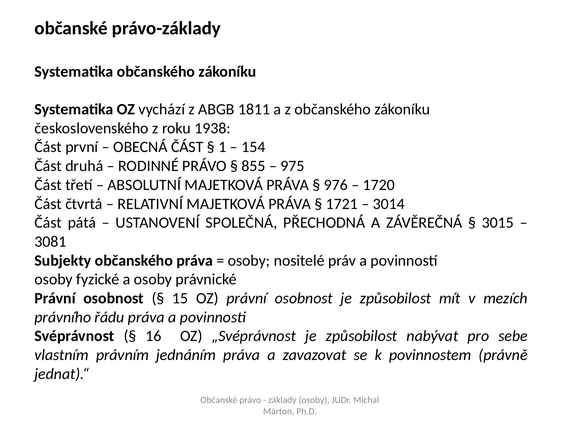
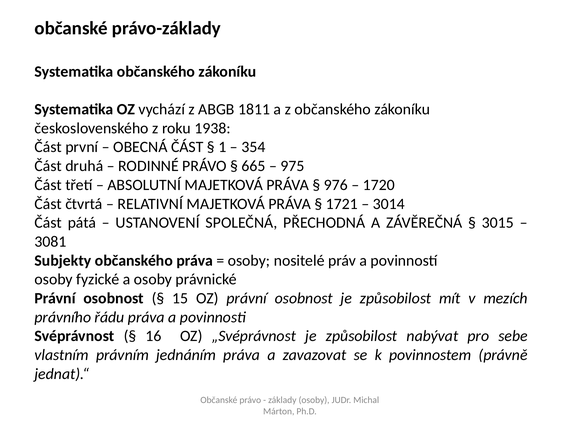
154: 154 -> 354
855: 855 -> 665
